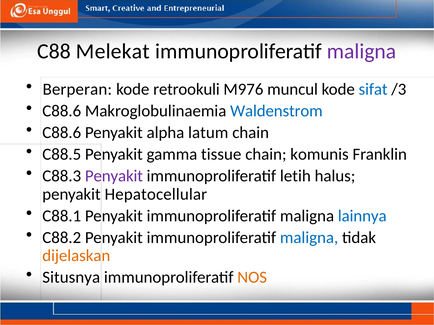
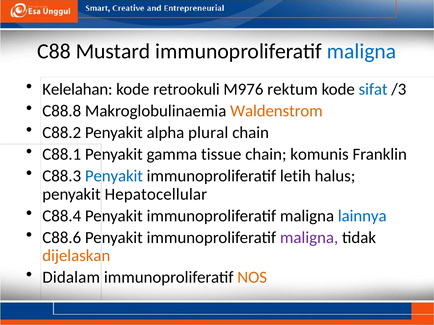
Melekat: Melekat -> Mustard
maligna at (362, 51) colour: purple -> blue
Berperan: Berperan -> Kelelahan
muncul: muncul -> rektum
C88.6 at (62, 111): C88.6 -> C88.8
Waldenstrom colour: blue -> orange
C88.6 at (62, 133): C88.6 -> C88.2
latum: latum -> plural
C88.5: C88.5 -> C88.1
Penyakit at (114, 176) colour: purple -> blue
C88.1: C88.1 -> C88.4
C88.2: C88.2 -> C88.6
maligna at (309, 238) colour: blue -> purple
Situsnya: Situsnya -> Didalam
